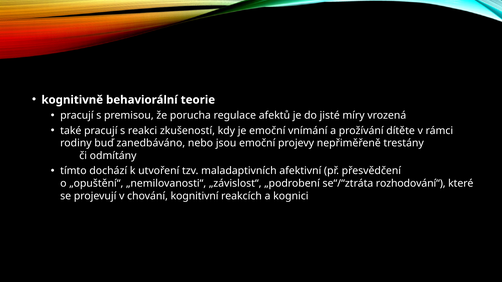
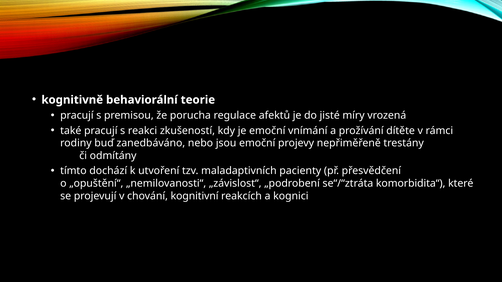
afektivní: afektivní -> pacienty
rozhodování“: rozhodování“ -> komorbidita“
